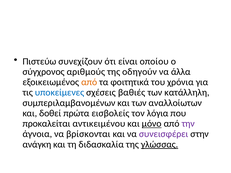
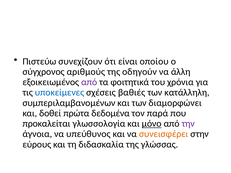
άλλα: άλλα -> άλλη
από at (89, 82) colour: orange -> purple
αναλλοίωτων: αναλλοίωτων -> διαμορφώνει
εισβολείς: εισβολείς -> δεδομένα
λόγια: λόγια -> παρά
αντικειμένου: αντικειμένου -> γλωσσολογία
βρίσκονται: βρίσκονται -> υπεύθυνος
συνεισφέρει colour: purple -> orange
ανάγκη: ανάγκη -> εύρους
γλώσσας underline: present -> none
